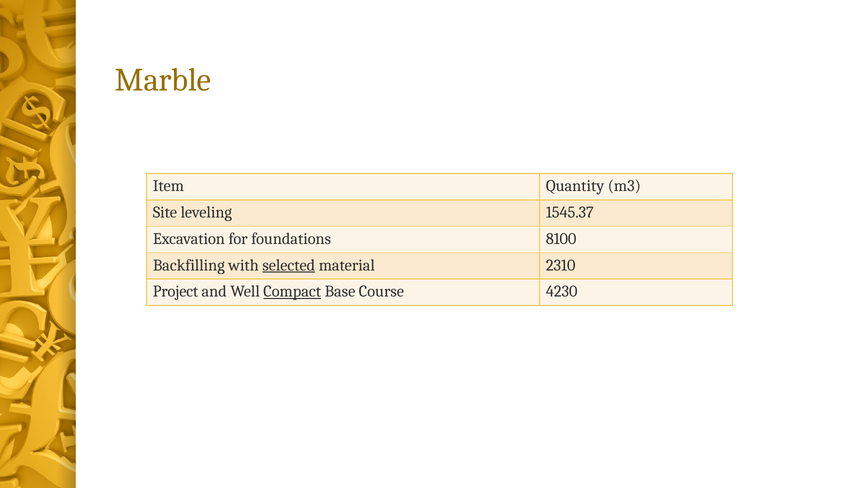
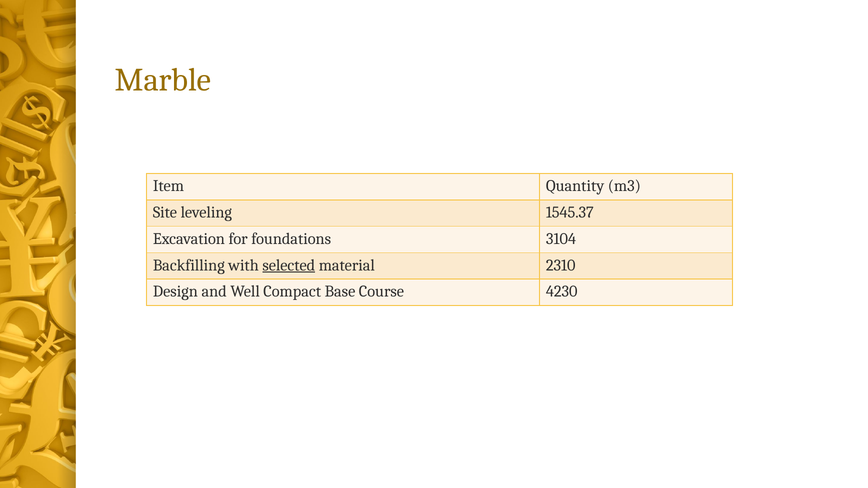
8100: 8100 -> 3104
Project: Project -> Design
Compact underline: present -> none
